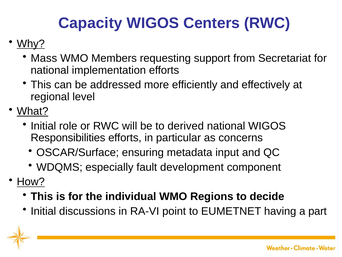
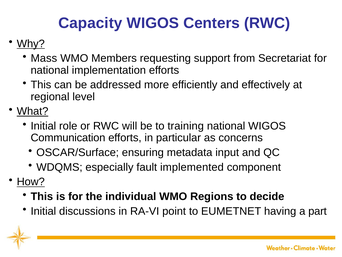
derived: derived -> training
Responsibilities: Responsibilities -> Communication
development: development -> implemented
